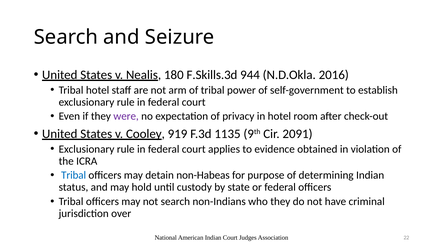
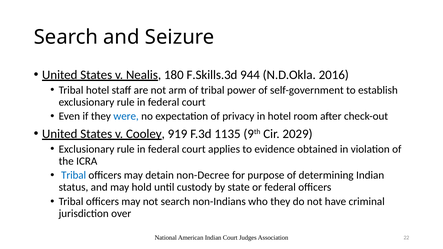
were colour: purple -> blue
2091: 2091 -> 2029
non-Habeas: non-Habeas -> non-Decree
